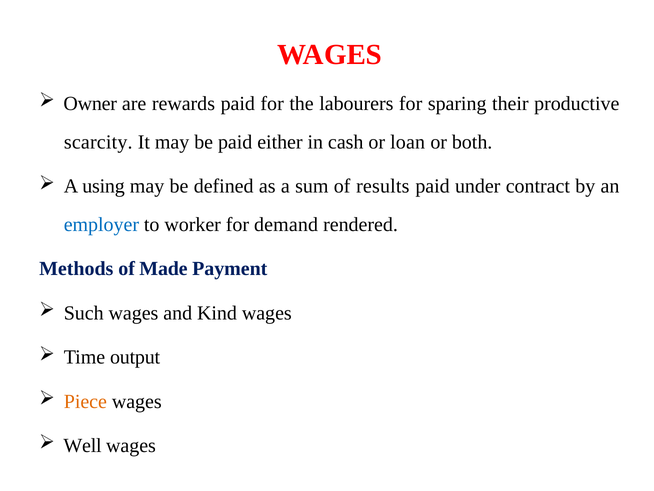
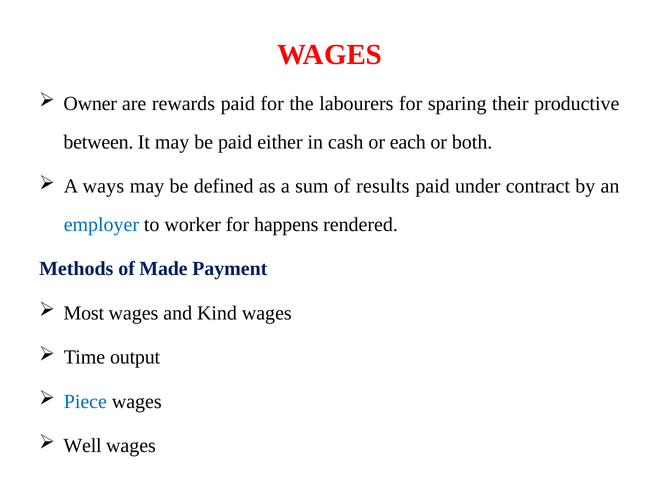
scarcity: scarcity -> between
loan: loan -> each
using: using -> ways
demand: demand -> happens
Such: Such -> Most
Piece colour: orange -> blue
